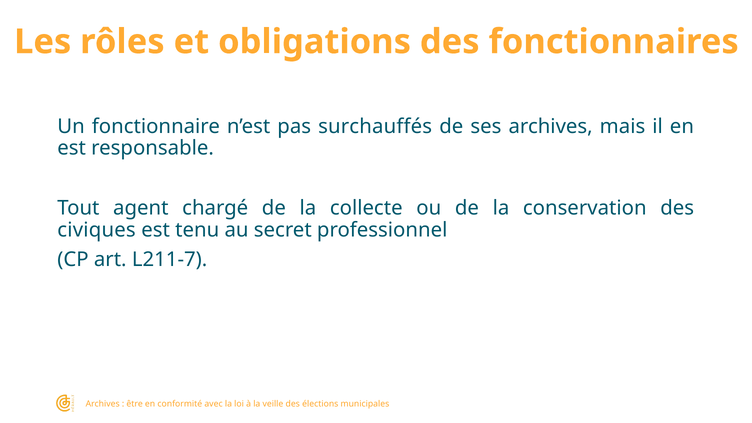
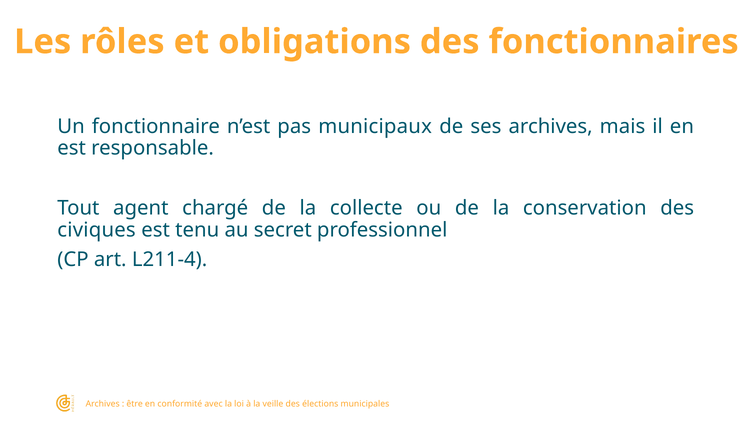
surchauffés: surchauffés -> municipaux
L211-7: L211-7 -> L211-4
